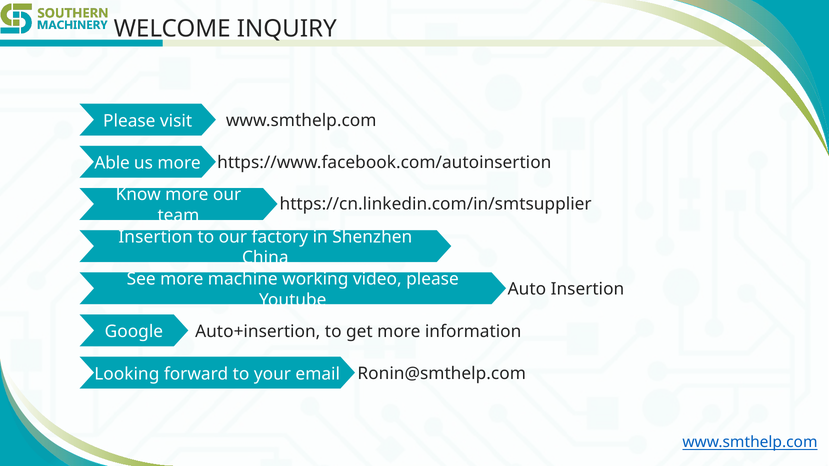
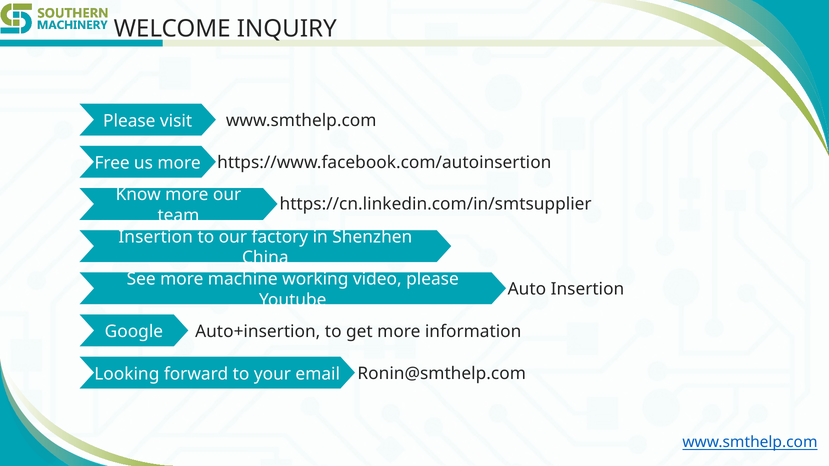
Able: Able -> Free
